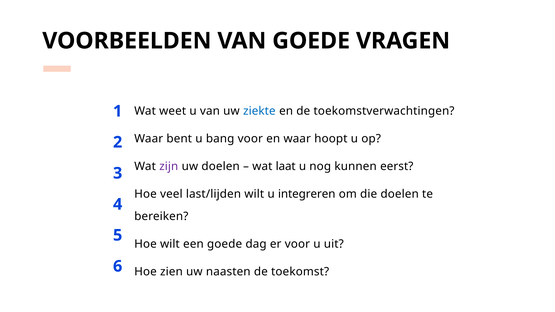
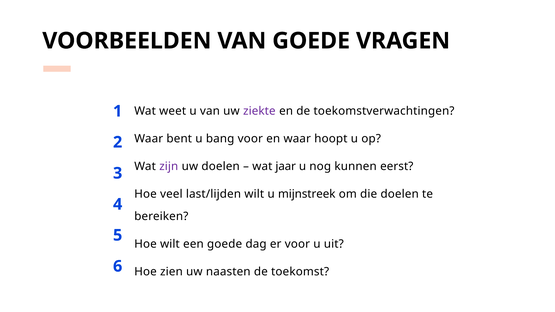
ziekte colour: blue -> purple
laat: laat -> jaar
integreren: integreren -> mijnstreek
